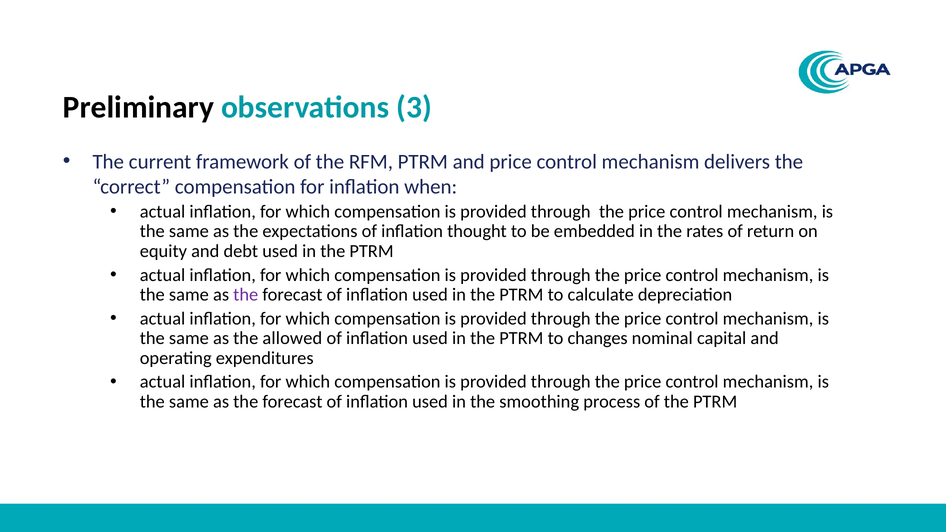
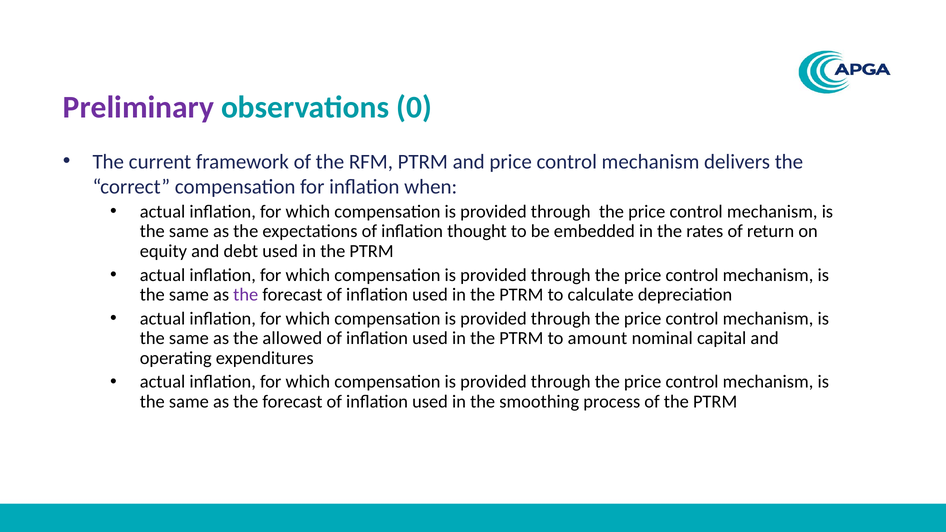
Preliminary colour: black -> purple
3: 3 -> 0
changes: changes -> amount
